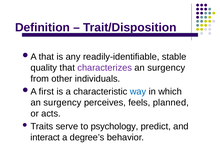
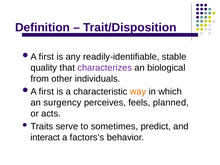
that at (46, 57): that -> first
surgency at (166, 68): surgency -> biological
way colour: blue -> orange
psychology: psychology -> sometimes
degree’s: degree’s -> factors’s
